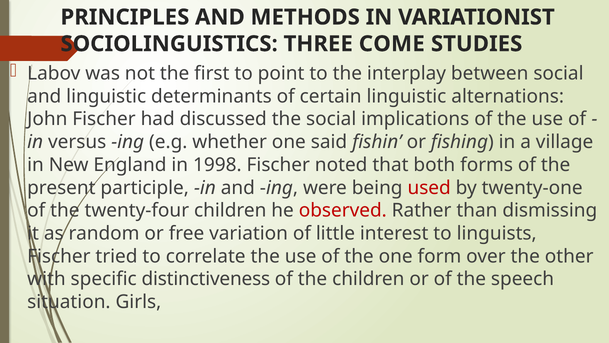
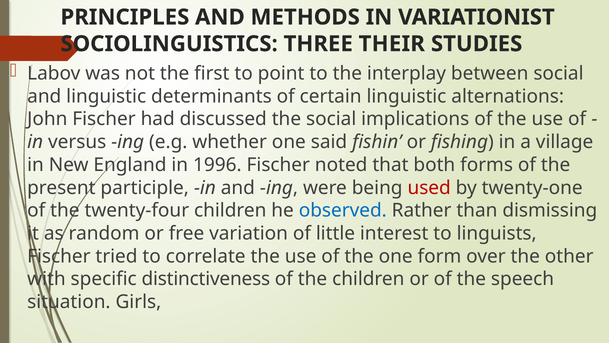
COME: COME -> THEIR
1998: 1998 -> 1996
observed colour: red -> blue
